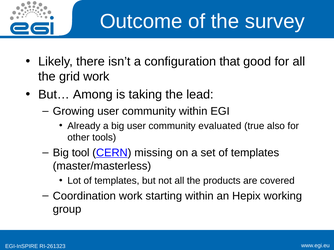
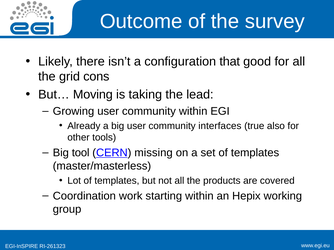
grid work: work -> cons
Among: Among -> Moving
evaluated: evaluated -> interfaces
